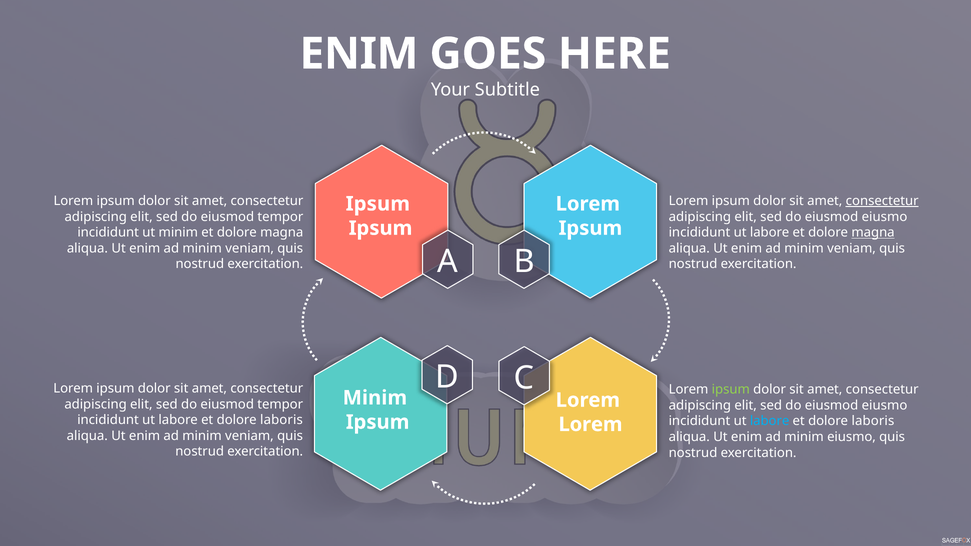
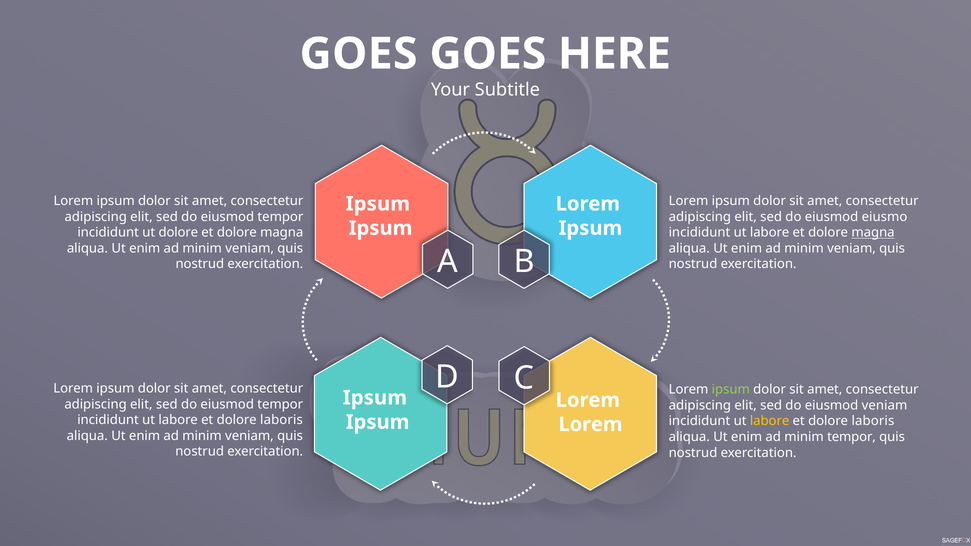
ENIM at (359, 54): ENIM -> GOES
consectetur at (882, 201) underline: present -> none
ut minim: minim -> dolore
Minim at (375, 398): Minim -> Ipsum
eiusmo at (885, 405): eiusmo -> veniam
labore at (770, 421) colour: light blue -> yellow
minim eiusmo: eiusmo -> tempor
